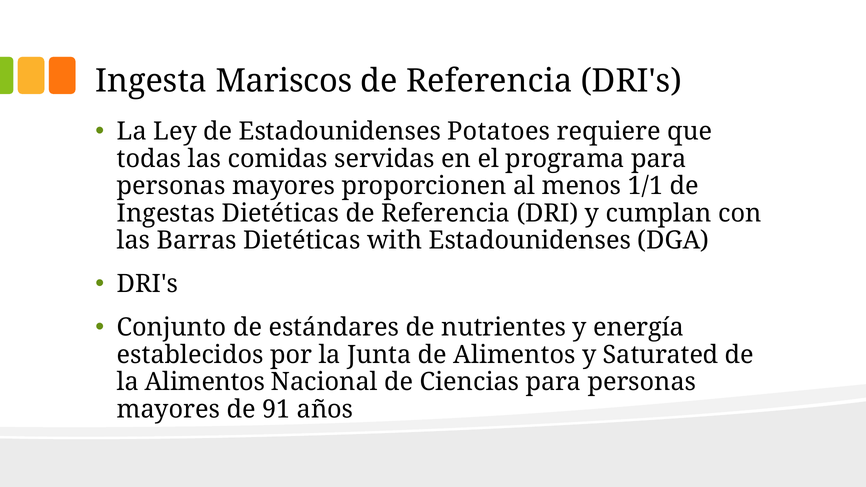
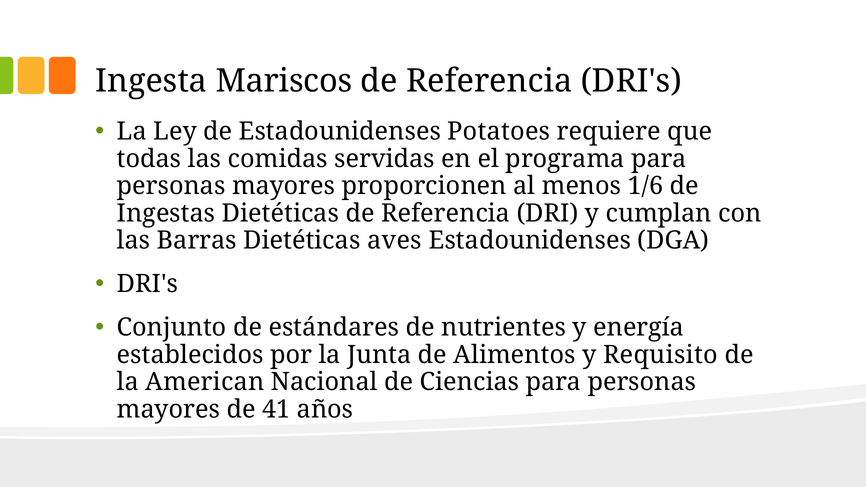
1/1: 1/1 -> 1/6
with: with -> aves
Saturated: Saturated -> Requisito
la Alimentos: Alimentos -> American
91: 91 -> 41
